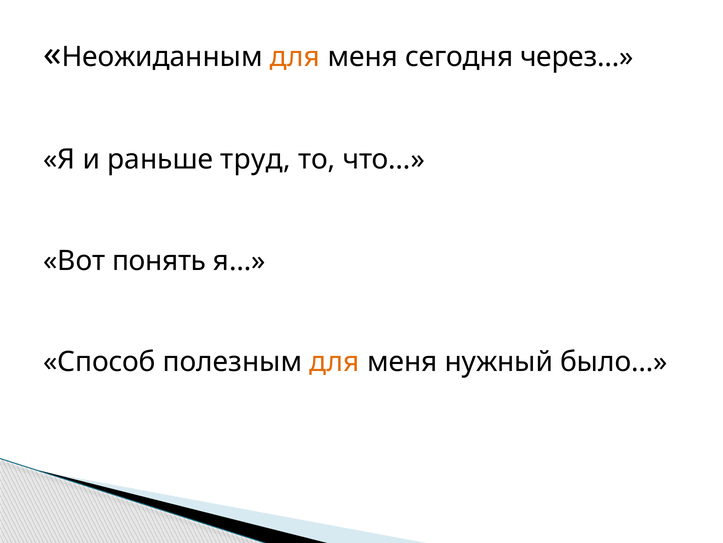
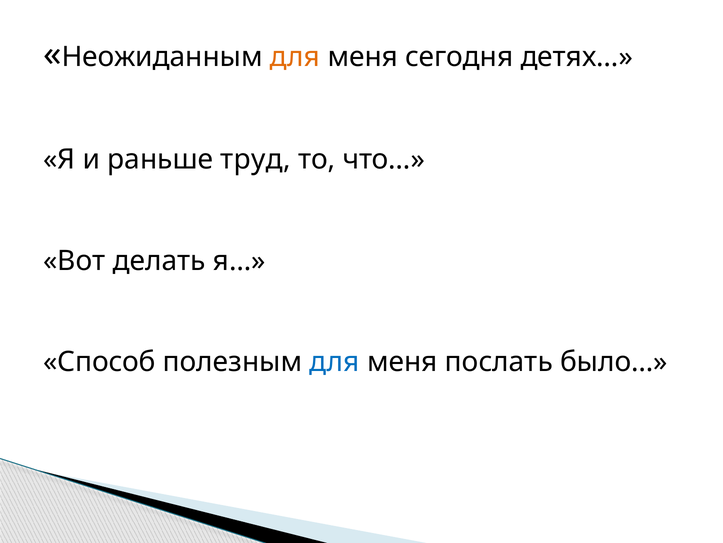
через…: через… -> детях…
понять: понять -> делать
для at (335, 361) colour: orange -> blue
нужный: нужный -> послать
